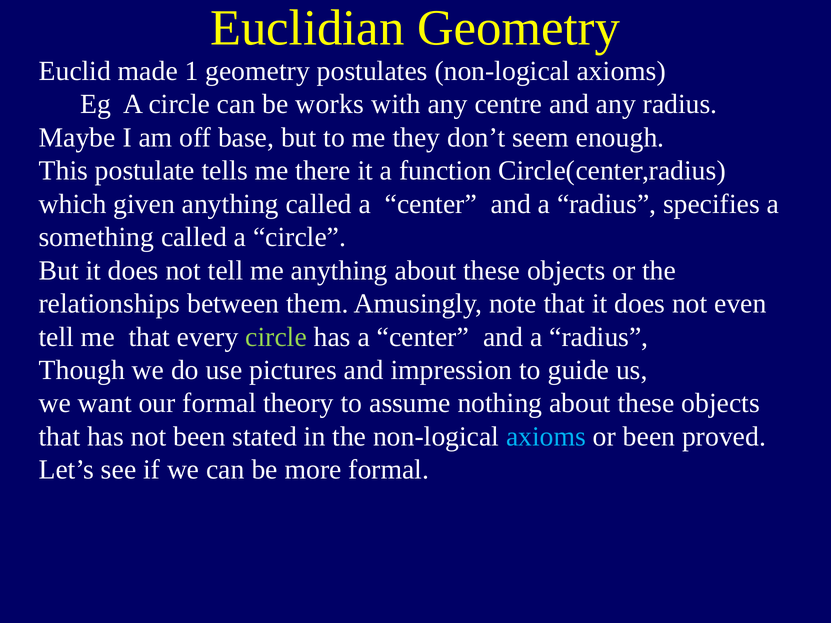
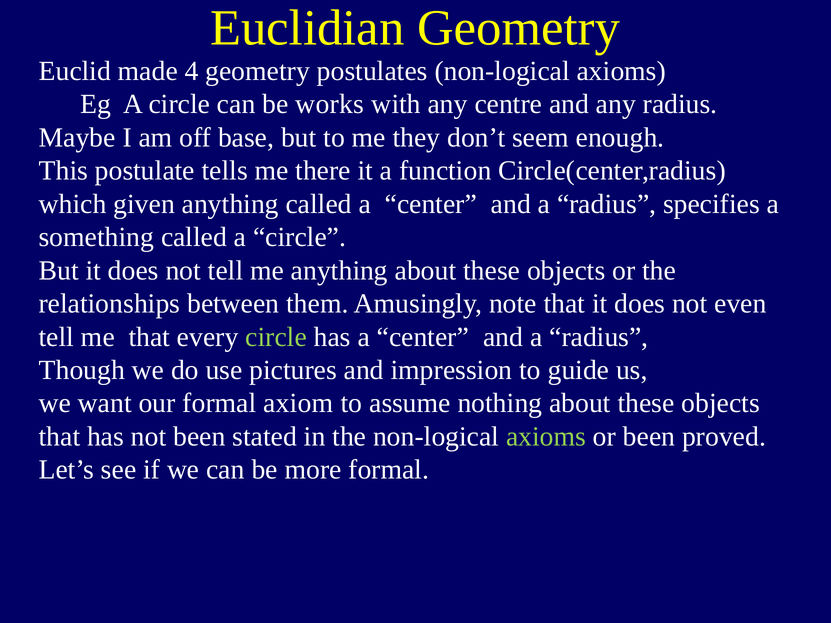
1: 1 -> 4
theory: theory -> axiom
axioms at (546, 437) colour: light blue -> light green
